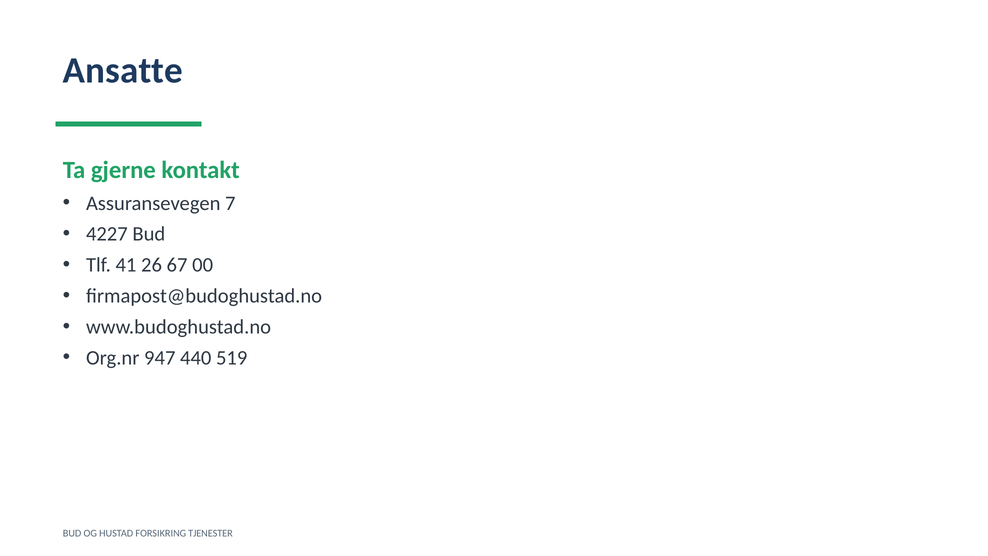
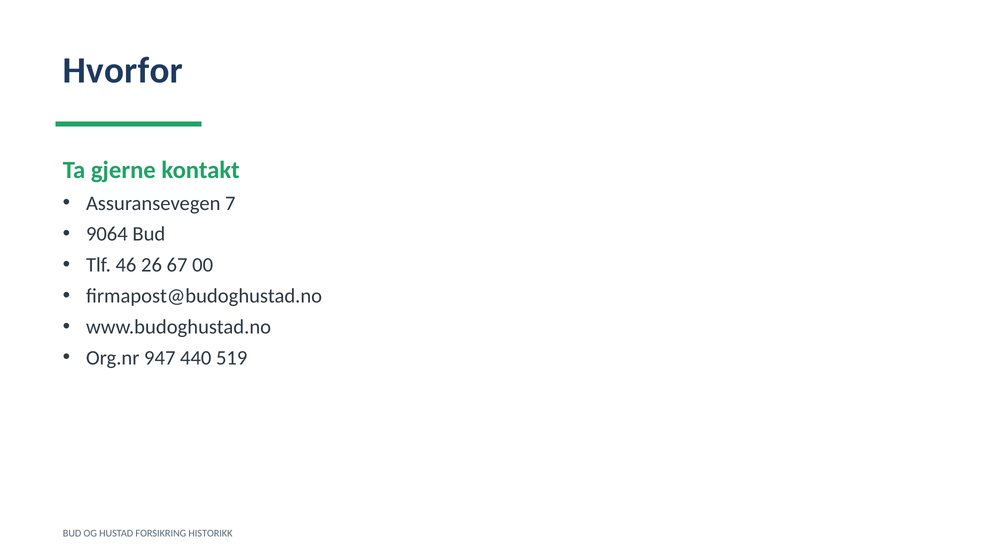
Ansatte: Ansatte -> Hvorfor
4227: 4227 -> 9064
41: 41 -> 46
TJENESTER: TJENESTER -> HISTORIKK
